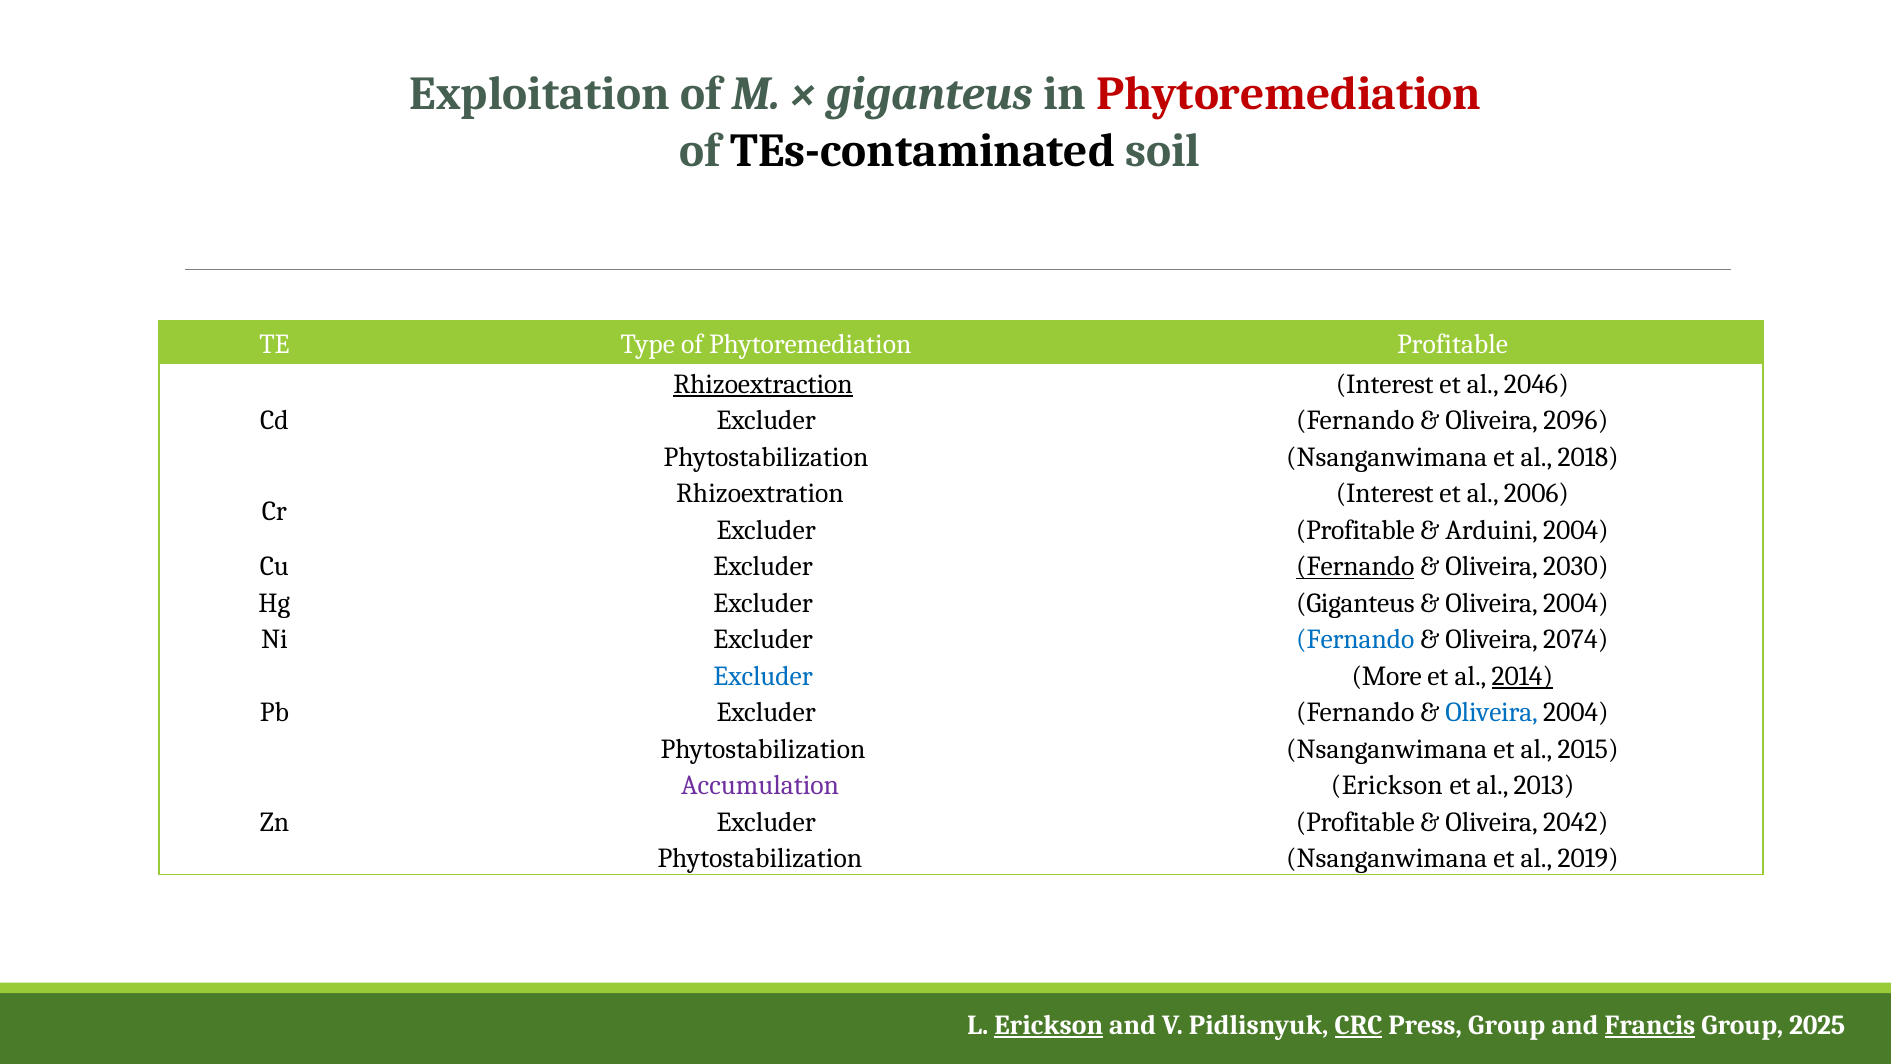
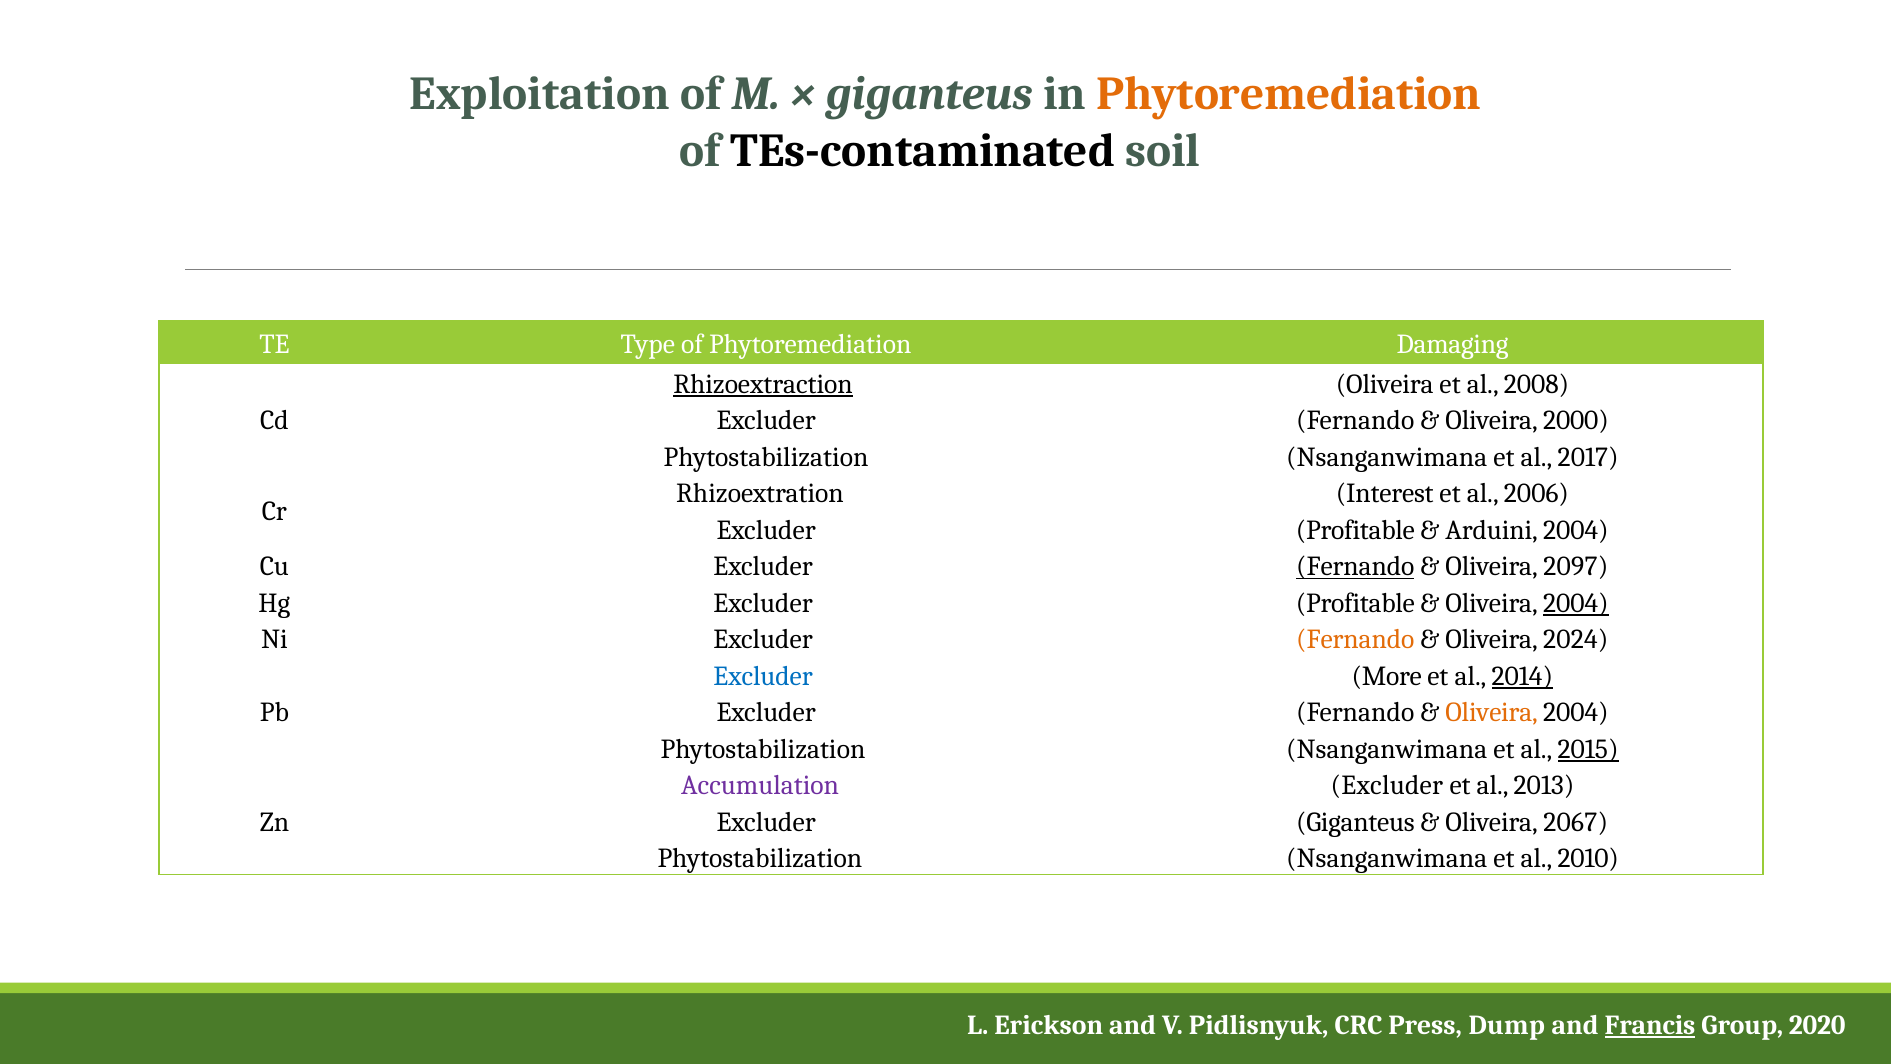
Phytoremediation at (1289, 94) colour: red -> orange
Phytoremediation Profitable: Profitable -> Damaging
Interest at (1385, 384): Interest -> Oliveira
2046: 2046 -> 2008
2096: 2096 -> 2000
2018: 2018 -> 2017
2030: 2030 -> 2097
Excluder Giganteus: Giganteus -> Profitable
2004 at (1576, 603) underline: none -> present
Fernando at (1355, 639) colour: blue -> orange
2074: 2074 -> 2024
Oliveira at (1492, 712) colour: blue -> orange
2015 underline: none -> present
Erickson at (1387, 785): Erickson -> Excluder
Profitable at (1355, 822): Profitable -> Giganteus
2042: 2042 -> 2067
2019: 2019 -> 2010
Erickson at (1049, 1025) underline: present -> none
CRC underline: present -> none
Press Group: Group -> Dump
2025: 2025 -> 2020
